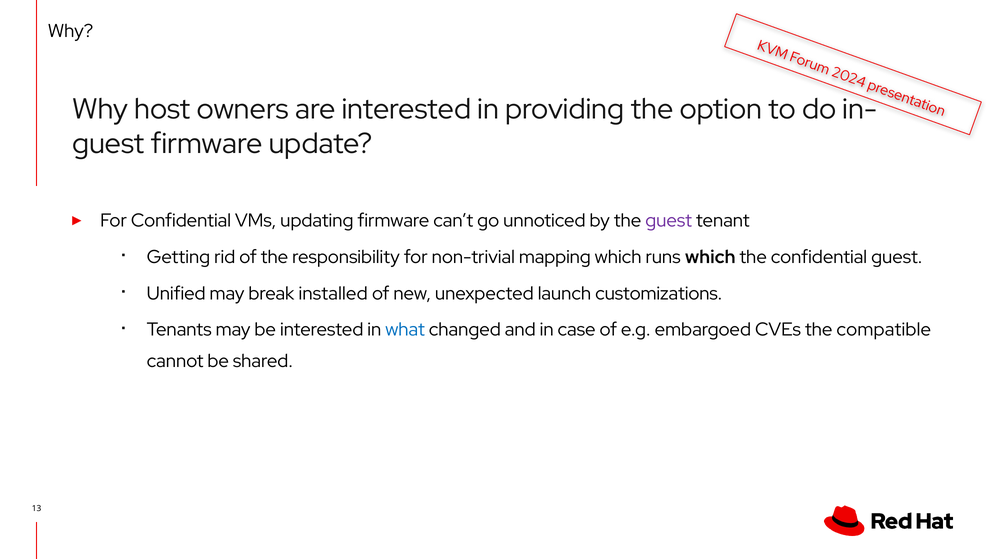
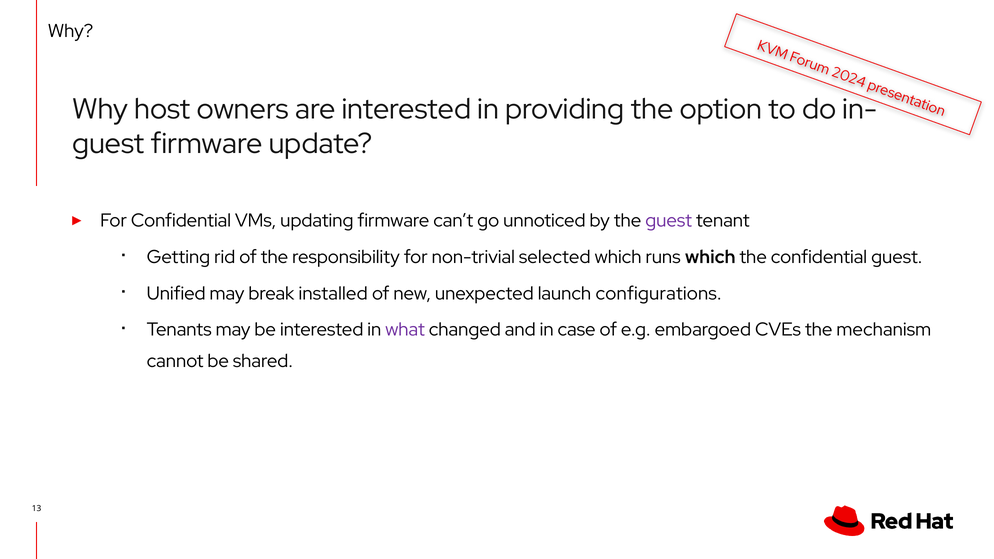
mapping: mapping -> selected
customizations: customizations -> configurations
what colour: blue -> purple
compatible: compatible -> mechanism
